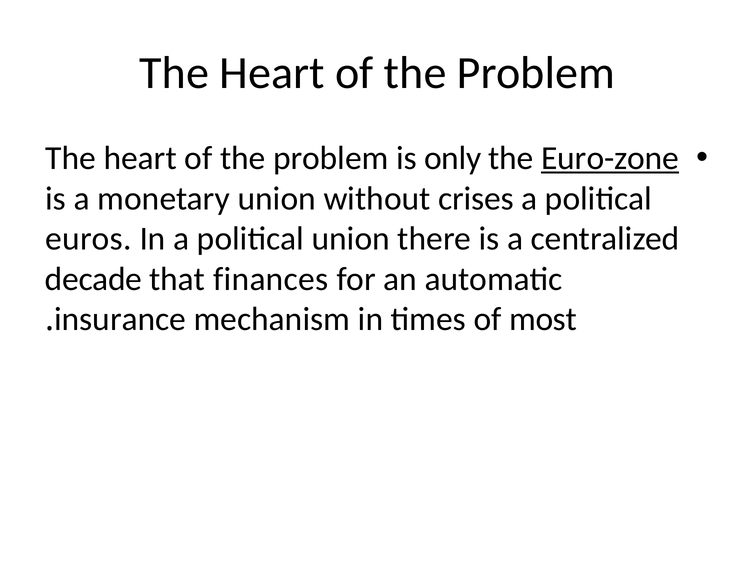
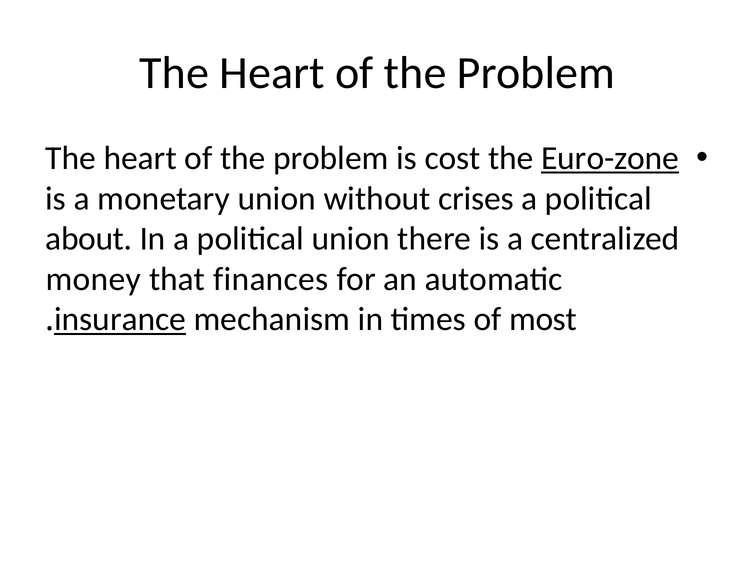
only: only -> cost
euros: euros -> about
decade: decade -> money
insurance underline: none -> present
